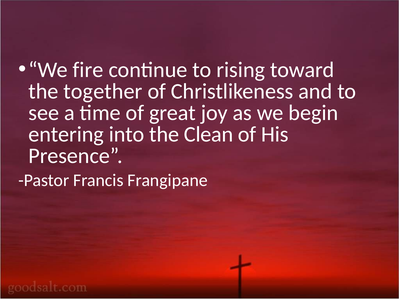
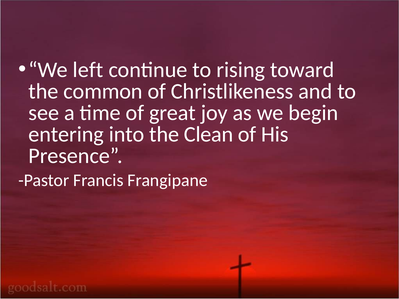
fire: fire -> left
together: together -> common
